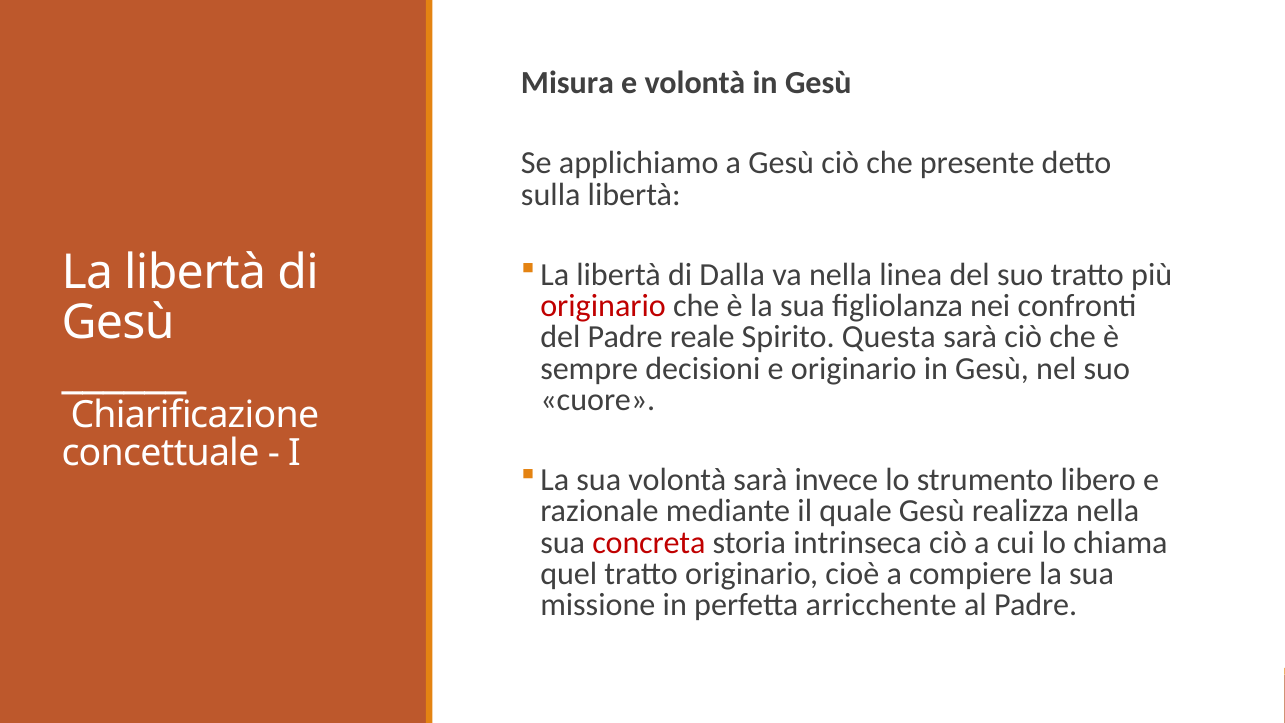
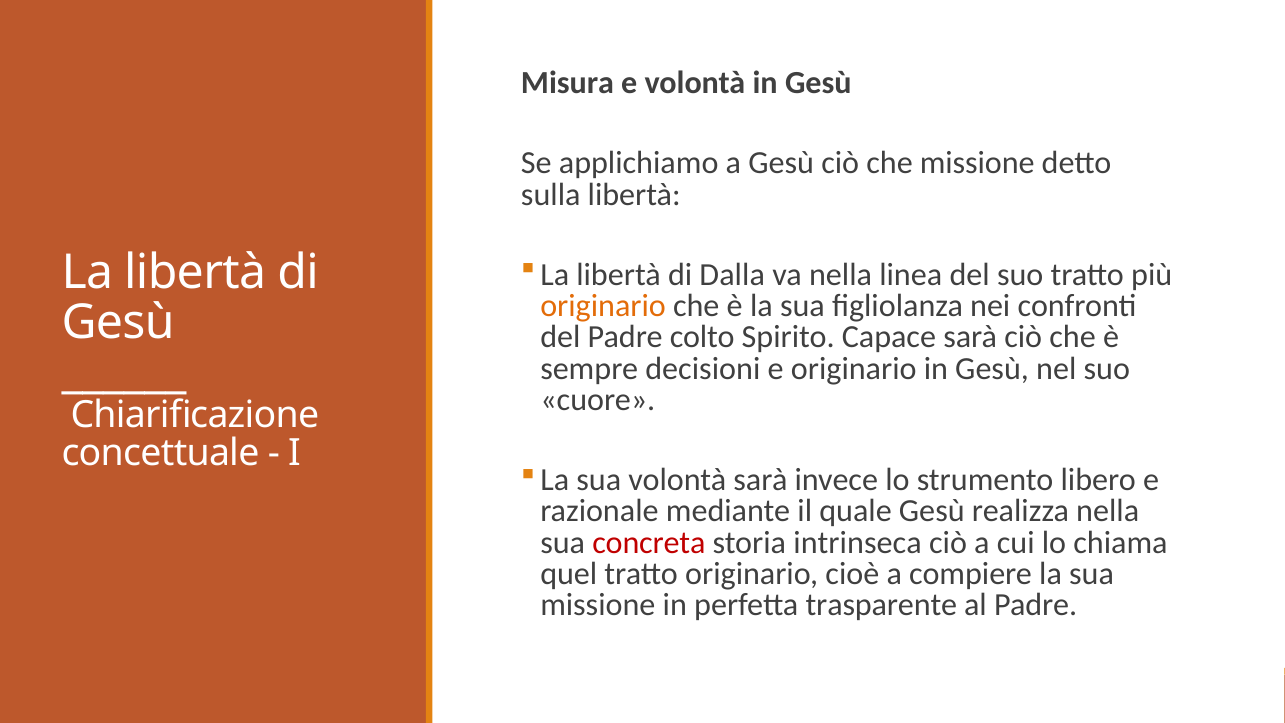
che presente: presente -> missione
originario at (603, 306) colour: red -> orange
reale: reale -> colto
Questa: Questa -> Capace
arricchente: arricchente -> trasparente
